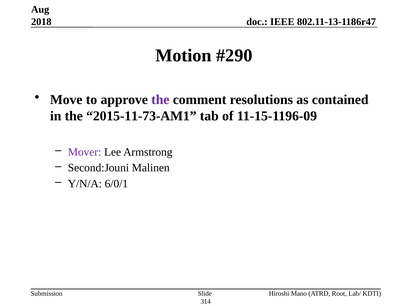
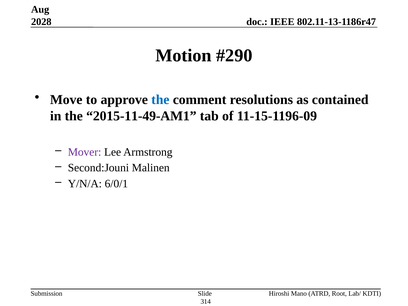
2018: 2018 -> 2028
the at (160, 100) colour: purple -> blue
2015-11-73-AM1: 2015-11-73-AM1 -> 2015-11-49-AM1
